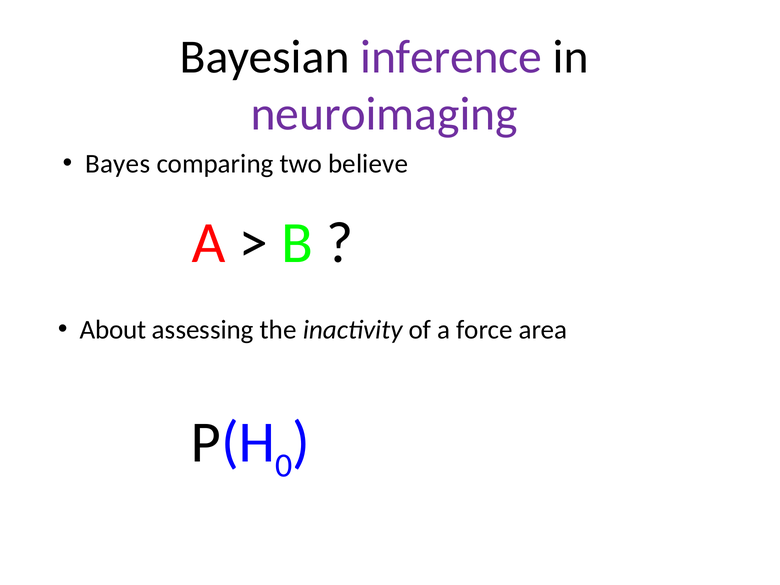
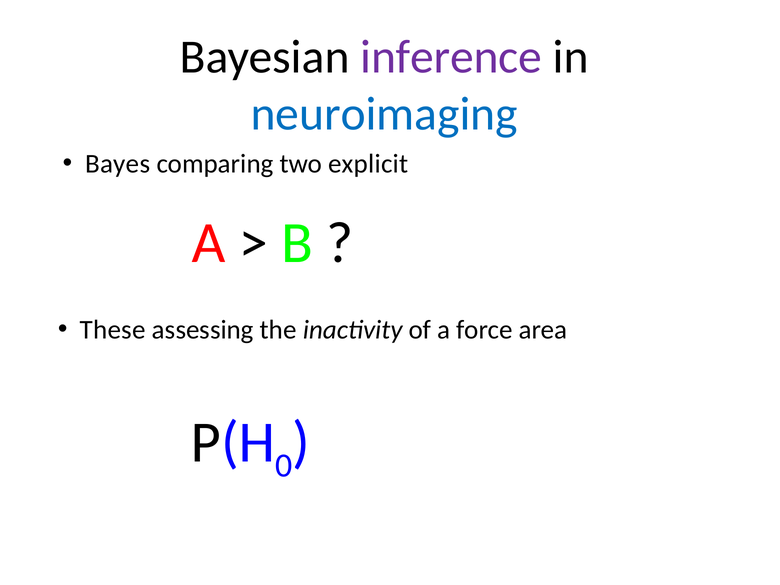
neuroimaging colour: purple -> blue
believe: believe -> explicit
About: About -> These
